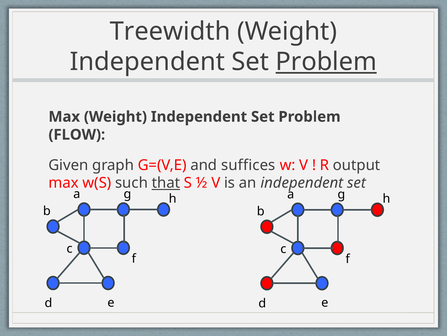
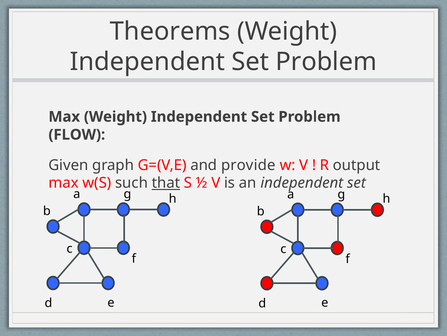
Treewidth: Treewidth -> Theorems
Problem at (326, 62) underline: present -> none
suffices: suffices -> provide
